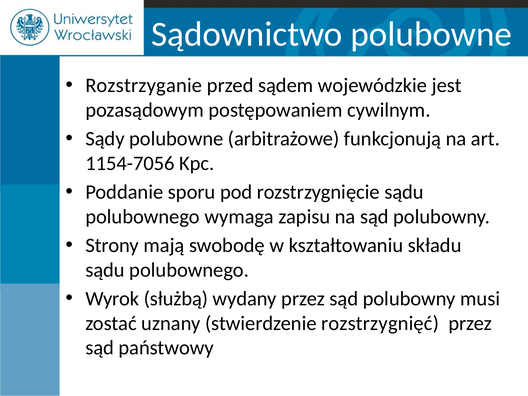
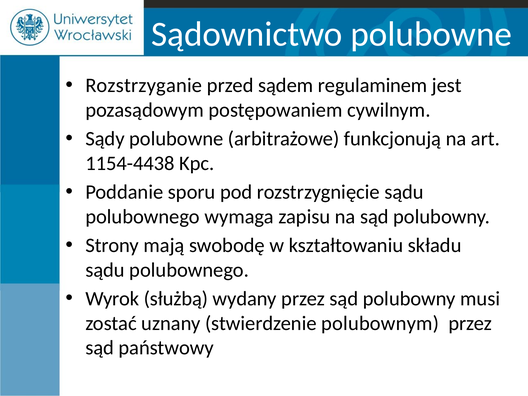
wojewódzkie: wojewódzkie -> regulaminem
1154-7056: 1154-7056 -> 1154-4438
rozstrzygnięć: rozstrzygnięć -> polubownym
